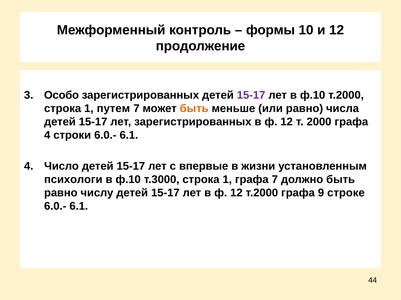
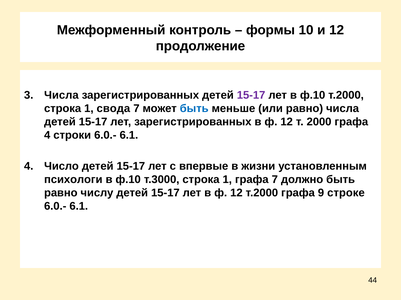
Особо at (61, 95): Особо -> Числа
путем: путем -> свода
быть at (194, 109) colour: orange -> blue
